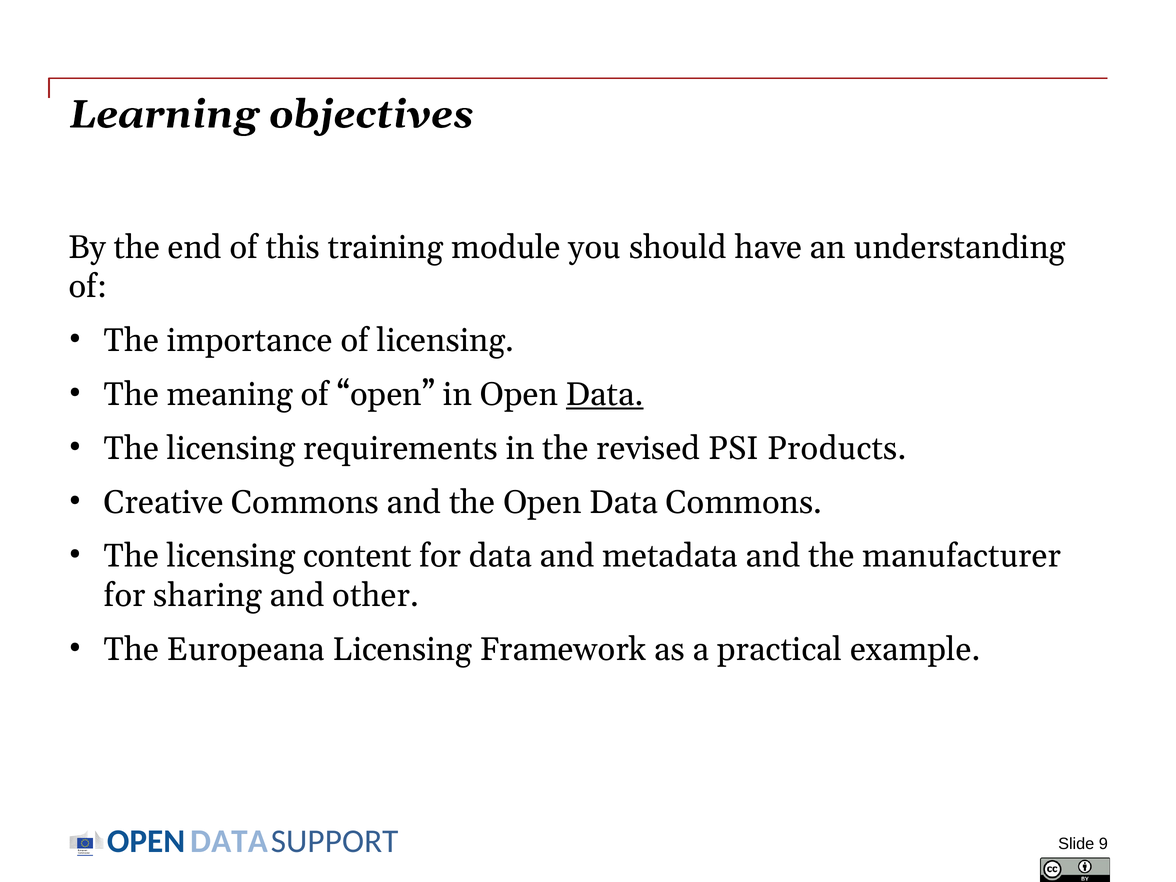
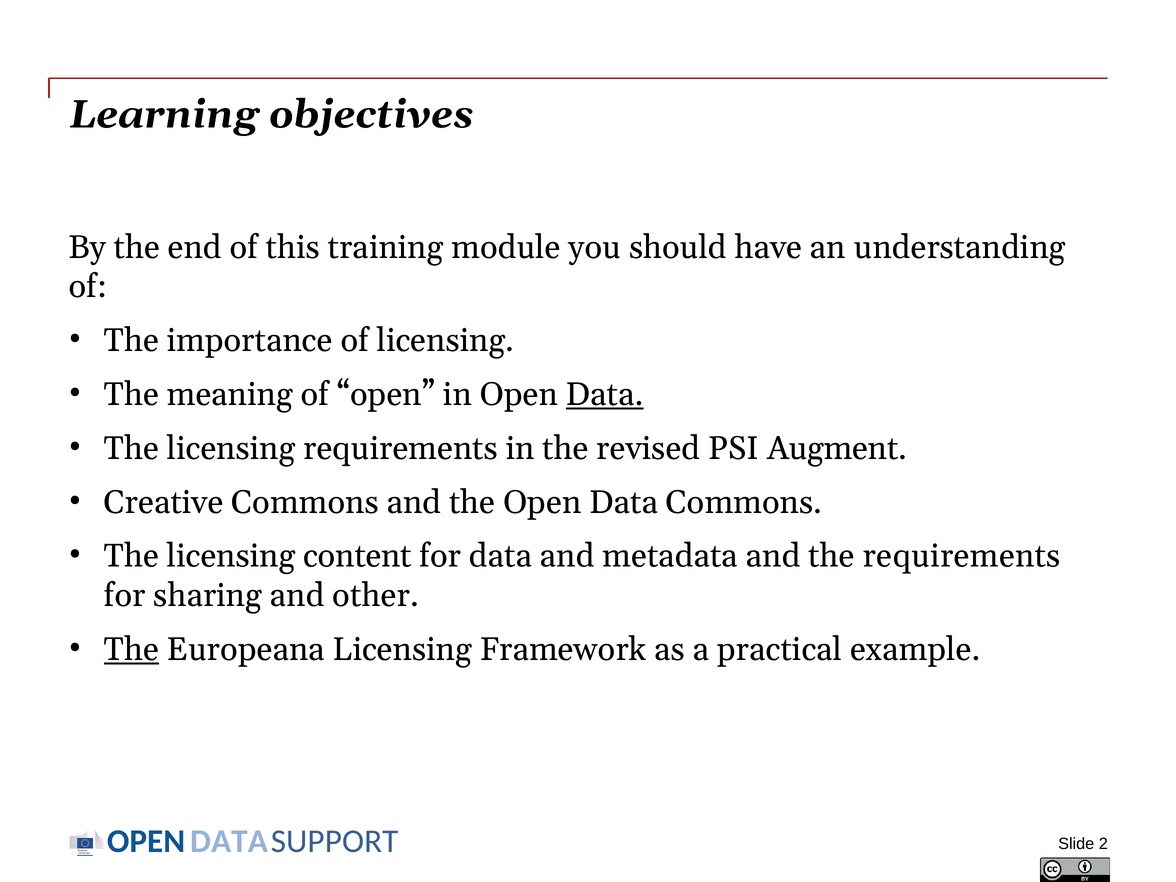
Products: Products -> Augment
the manufacturer: manufacturer -> requirements
The at (131, 649) underline: none -> present
9: 9 -> 2
